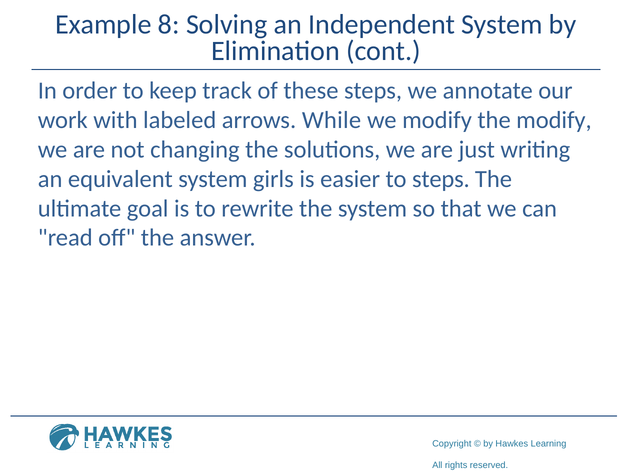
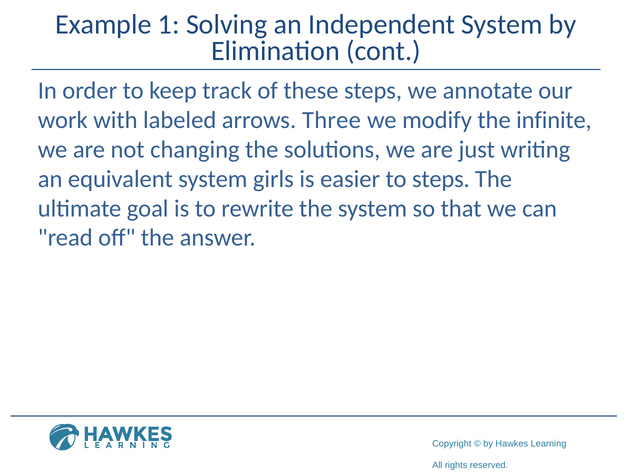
8: 8 -> 1
While: While -> Three
the modify: modify -> infinite
